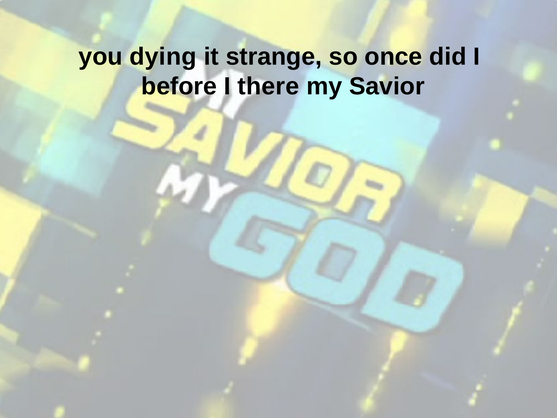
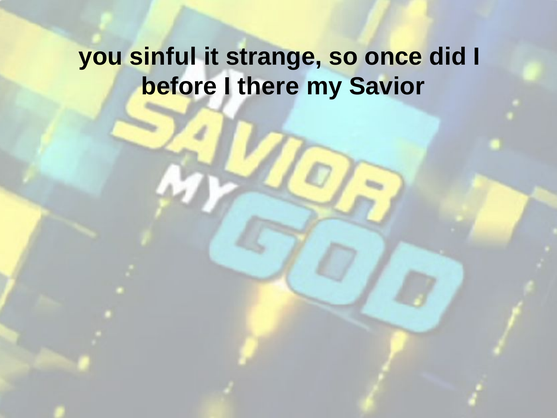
dying: dying -> sinful
